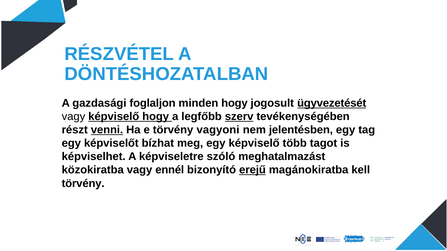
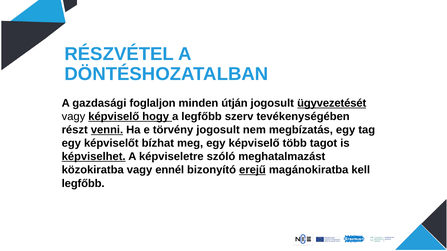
minden hogy: hogy -> útján
szerv underline: present -> none
törvény vagyoni: vagyoni -> jogosult
jelentésben: jelentésben -> megbízatás
képviselhet underline: none -> present
törvény at (83, 184): törvény -> legfőbb
